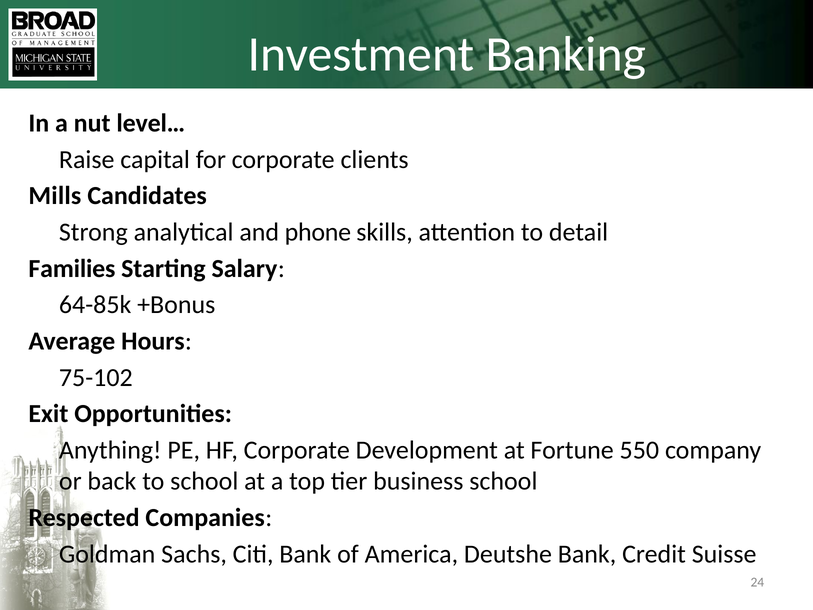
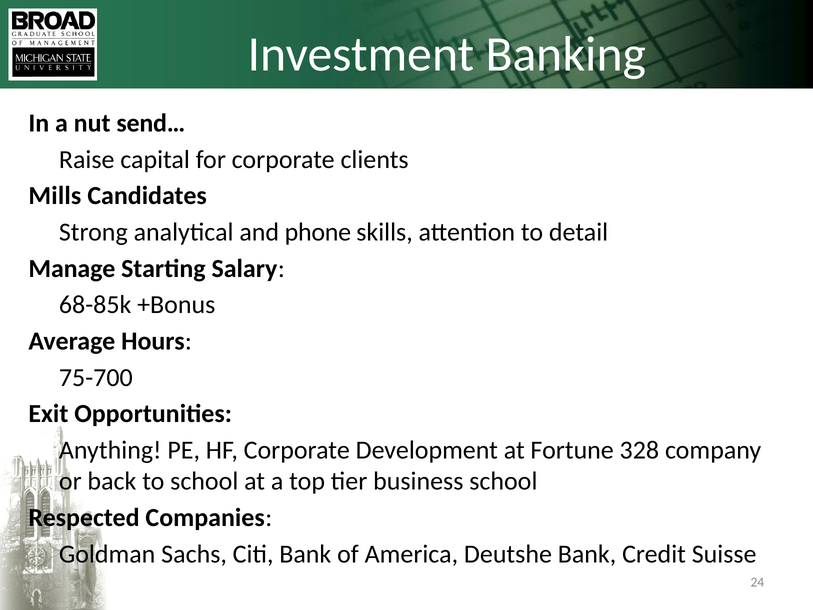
level…: level… -> send…
Families: Families -> Manage
64-85k: 64-85k -> 68-85k
75-102: 75-102 -> 75-700
550: 550 -> 328
